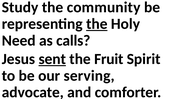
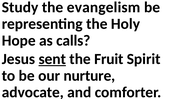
community: community -> evangelism
the at (97, 24) underline: present -> none
Need: Need -> Hope
serving: serving -> nurture
